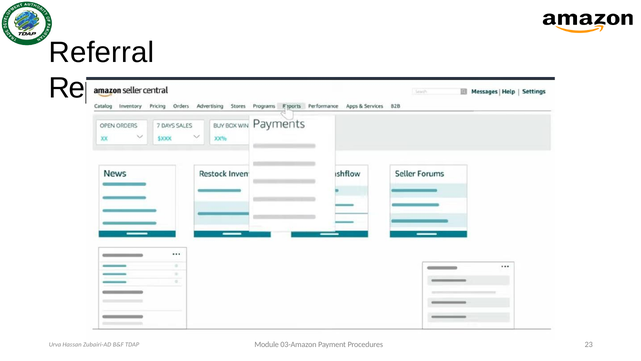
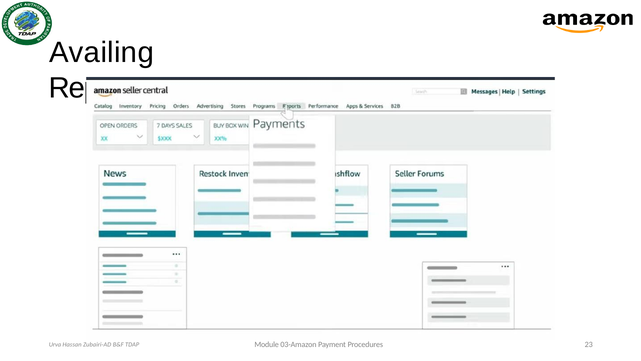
Referral: Referral -> Availing
